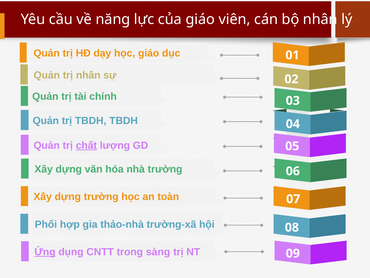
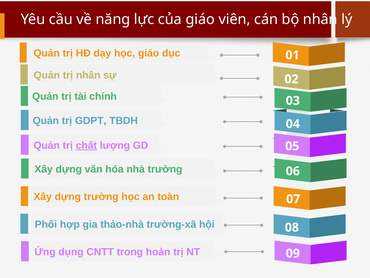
trị TBDH: TBDH -> GDPT
Ứng underline: present -> none
sàng: sàng -> hoàn
